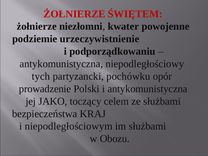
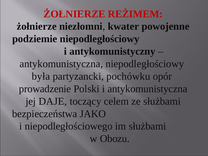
ŚWIĘTEM: ŚWIĘTEM -> REŻIMEM
podziemie urzeczywistnienie: urzeczywistnienie -> niepodległościowy
podporządkowaniu: podporządkowaniu -> antykomunistyczny
tych: tych -> była
JAKO: JAKO -> DAJE
KRAJ: KRAJ -> JAKO
niepodległościowym: niepodległościowym -> niepodległościowego
